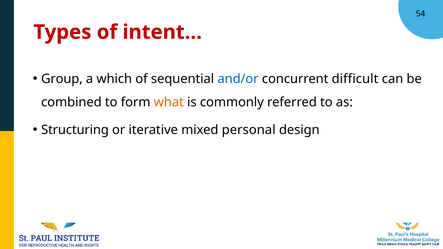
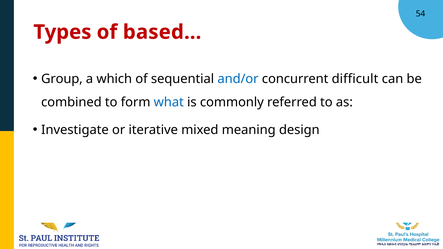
intent…: intent… -> based…
what colour: orange -> blue
Structuring: Structuring -> Investigate
personal: personal -> meaning
